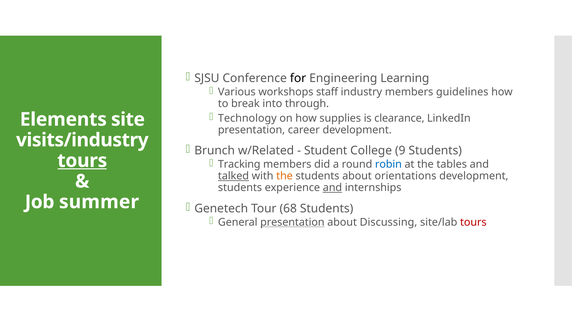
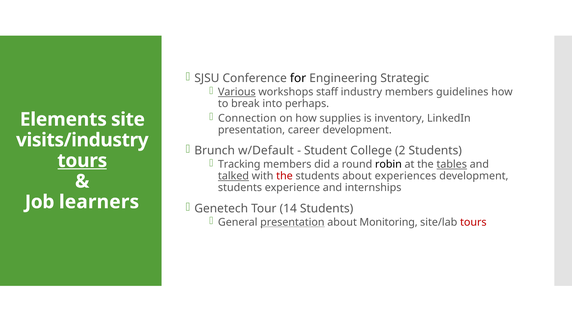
Learning: Learning -> Strategic
Various underline: none -> present
through: through -> perhaps
Technology: Technology -> Connection
clearance: clearance -> inventory
w/Related: w/Related -> w/Default
9: 9 -> 2
robin colour: blue -> black
tables underline: none -> present
the at (285, 176) colour: orange -> red
orientations: orientations -> experiences
and at (332, 187) underline: present -> none
summer: summer -> learners
68: 68 -> 14
Discussing: Discussing -> Monitoring
